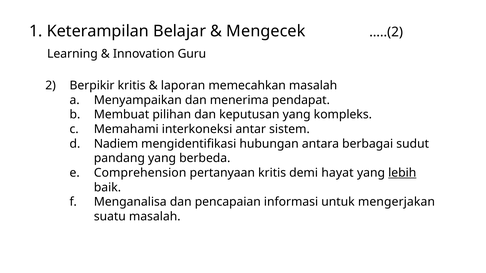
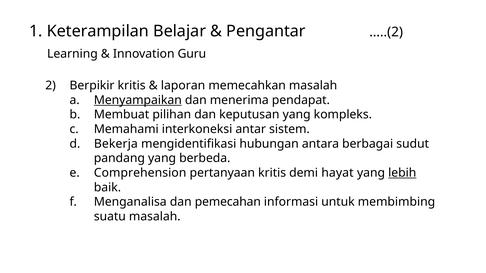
Mengecek: Mengecek -> Pengantar
Menyampaikan underline: none -> present
Nadiem: Nadiem -> Bekerja
pencapaian: pencapaian -> pemecahan
mengerjakan: mengerjakan -> membimbing
